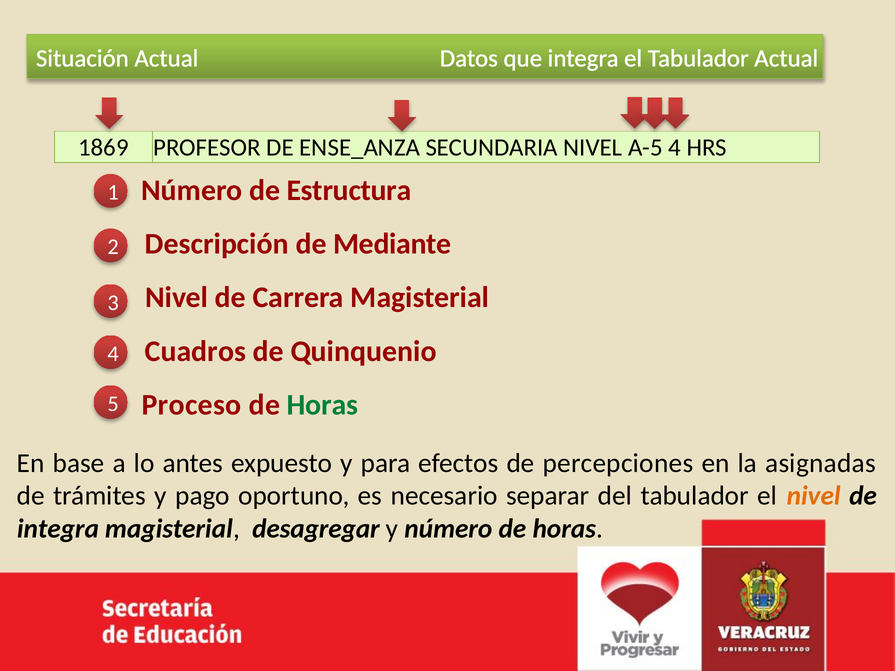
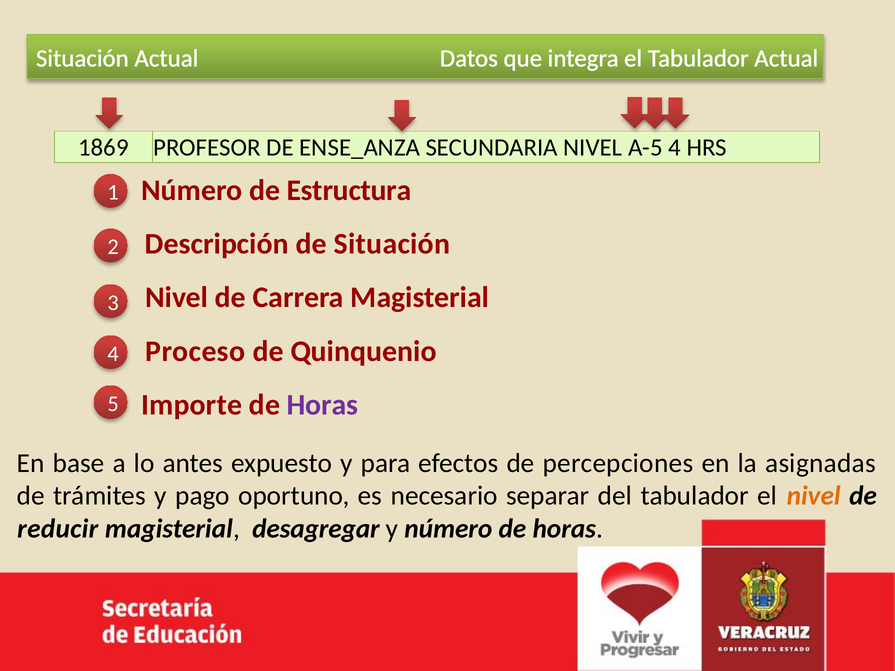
de Mediante: Mediante -> Situación
Cuadros: Cuadros -> Proceso
Proceso: Proceso -> Importe
Horas at (323, 405) colour: green -> purple
integra at (58, 529): integra -> reducir
